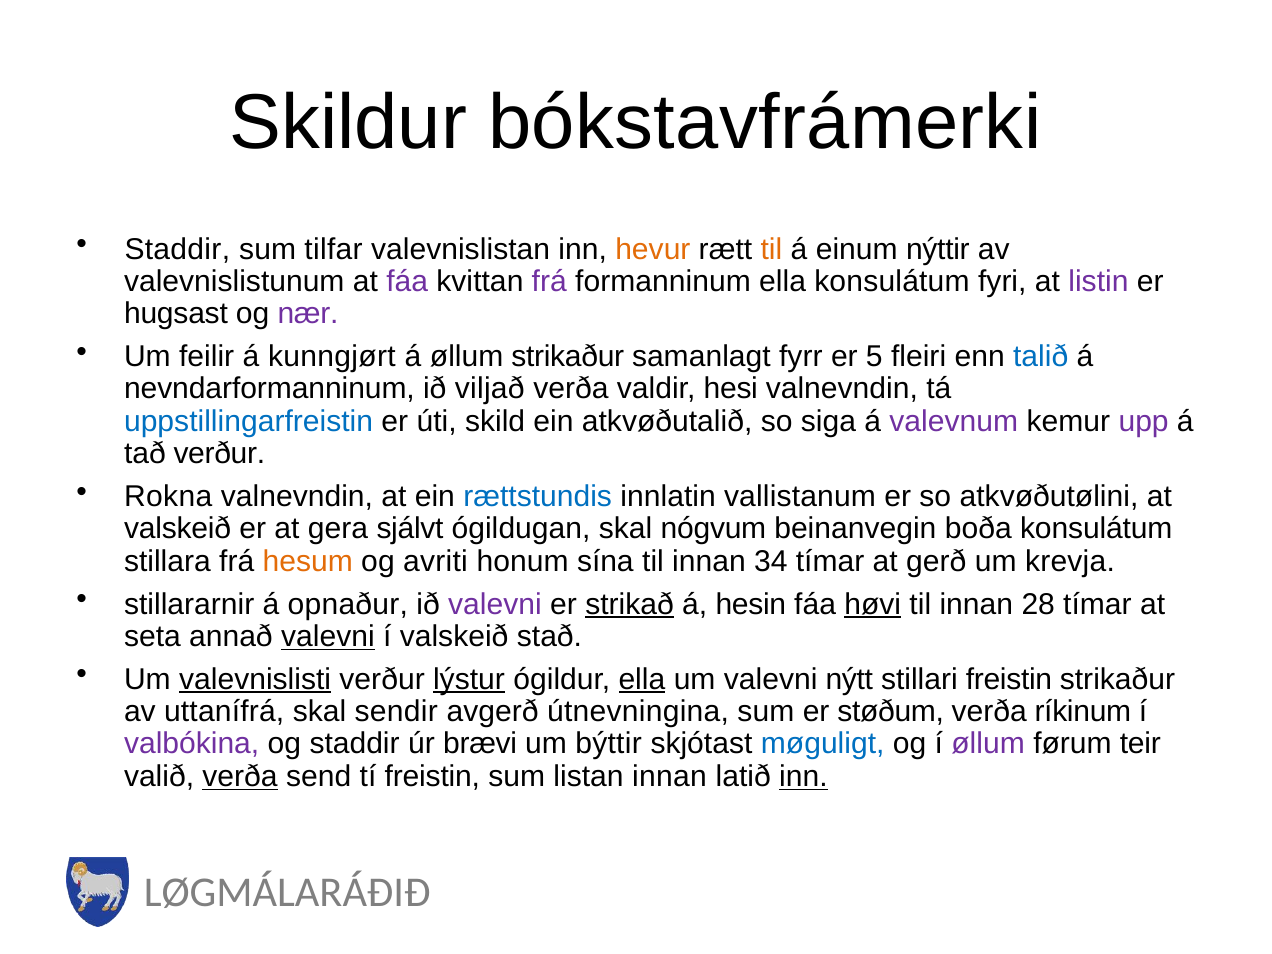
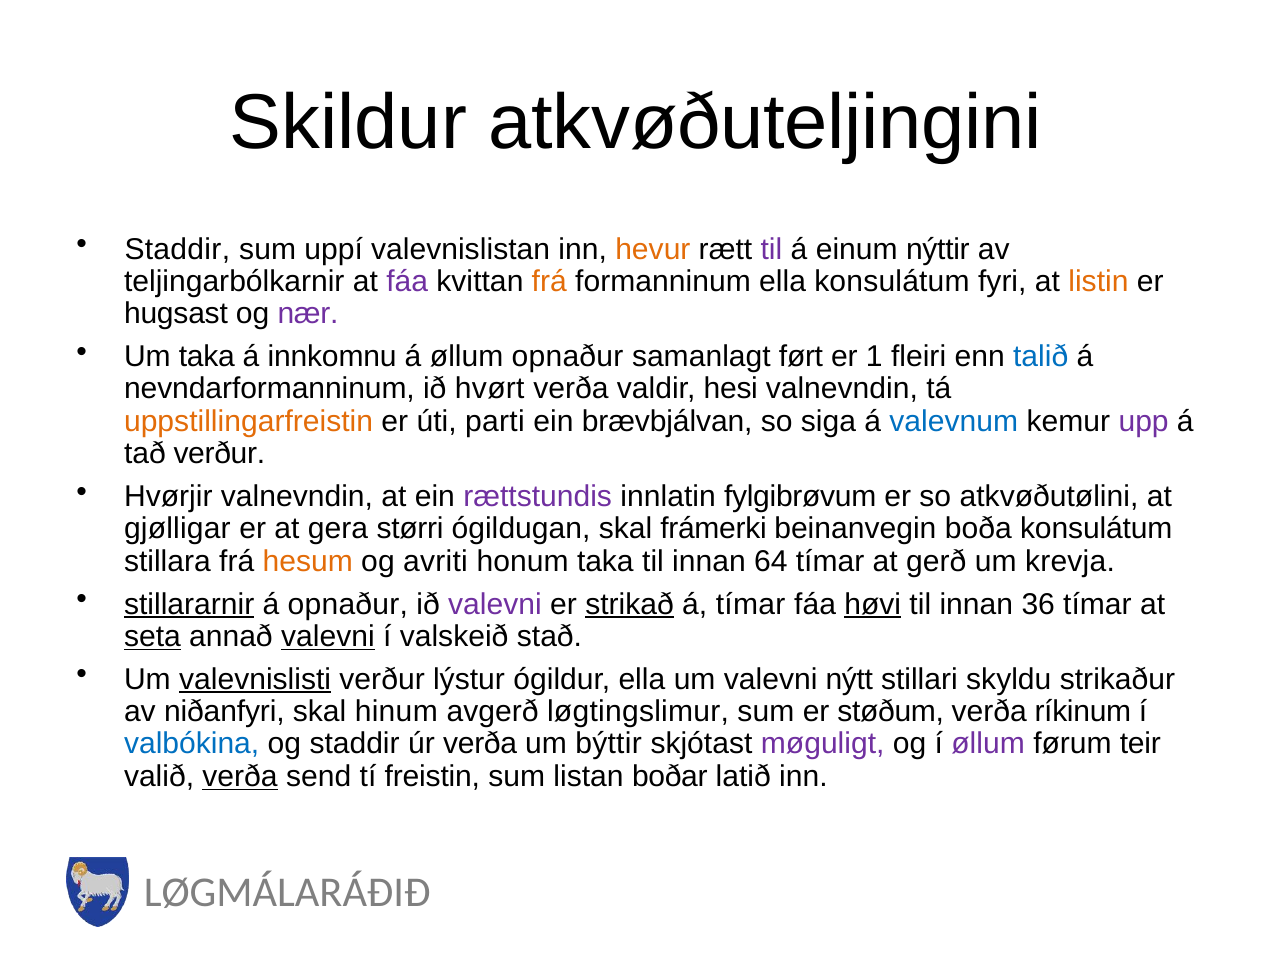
bókstavfrámerki: bókstavfrámerki -> atkvøðuteljingini
tilfar: tilfar -> uppí
til at (771, 249) colour: orange -> purple
valevnislistunum: valevnislistunum -> teljingarbólkarnir
frá at (549, 282) colour: purple -> orange
listin colour: purple -> orange
Um feilir: feilir -> taka
kunngjørt: kunngjørt -> innkomnu
øllum strikaður: strikaður -> opnaður
fyrr: fyrr -> ført
5: 5 -> 1
viljað: viljað -> hvørt
uppstillingarfreistin colour: blue -> orange
skild: skild -> parti
atkvøðutalið: atkvøðutalið -> brævbjálvan
valevnum colour: purple -> blue
Rokna: Rokna -> Hvørjir
rættstundis colour: blue -> purple
vallistanum: vallistanum -> fylgibrøvum
valskeið at (178, 529): valskeið -> gjølligar
sjálvt: sjálvt -> størri
nógvum: nógvum -> frámerki
honum sína: sína -> taka
34: 34 -> 64
stillararnir underline: none -> present
á hesin: hesin -> tímar
28: 28 -> 36
seta underline: none -> present
lýstur underline: present -> none
ella at (642, 679) underline: present -> none
stillari freistin: freistin -> skyldu
uttanífrá: uttanífrá -> niðanfyri
sendir: sendir -> hinum
útnevningina: útnevningina -> løgtingslimur
valbókina colour: purple -> blue
úr brævi: brævi -> verða
møguligt colour: blue -> purple
listan innan: innan -> boðar
inn at (803, 777) underline: present -> none
